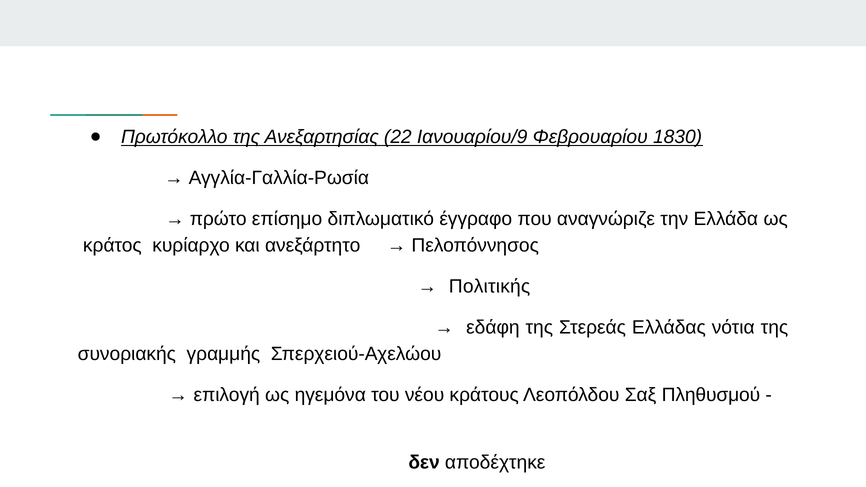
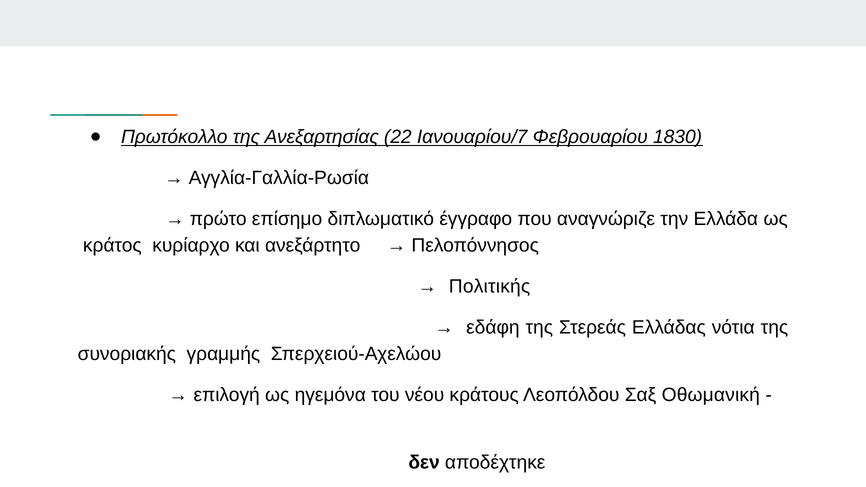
Ιανουαρίου/9: Ιανουαρίου/9 -> Ιανουαρίου/7
Πληθυσμού: Πληθυσμού -> Οθωμανική
